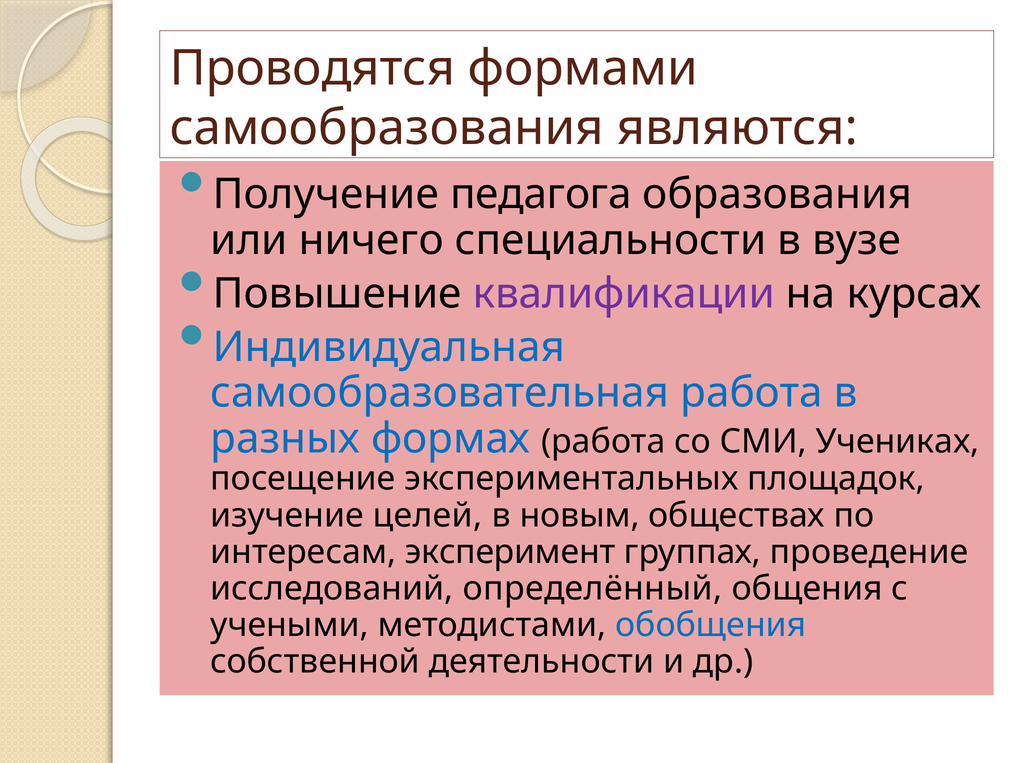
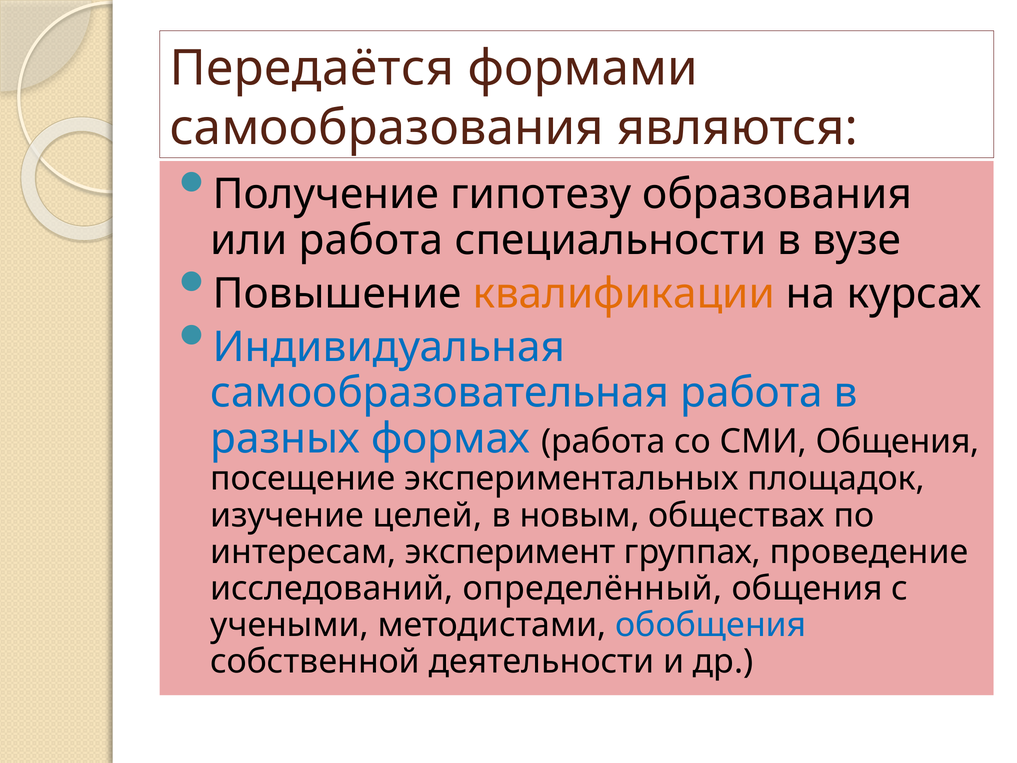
Проводятся: Проводятся -> Передаётся
педагога: педагога -> гипотезу
или ничего: ничего -> работа
квалификации colour: purple -> orange
СМИ Учениках: Учениках -> Общения
